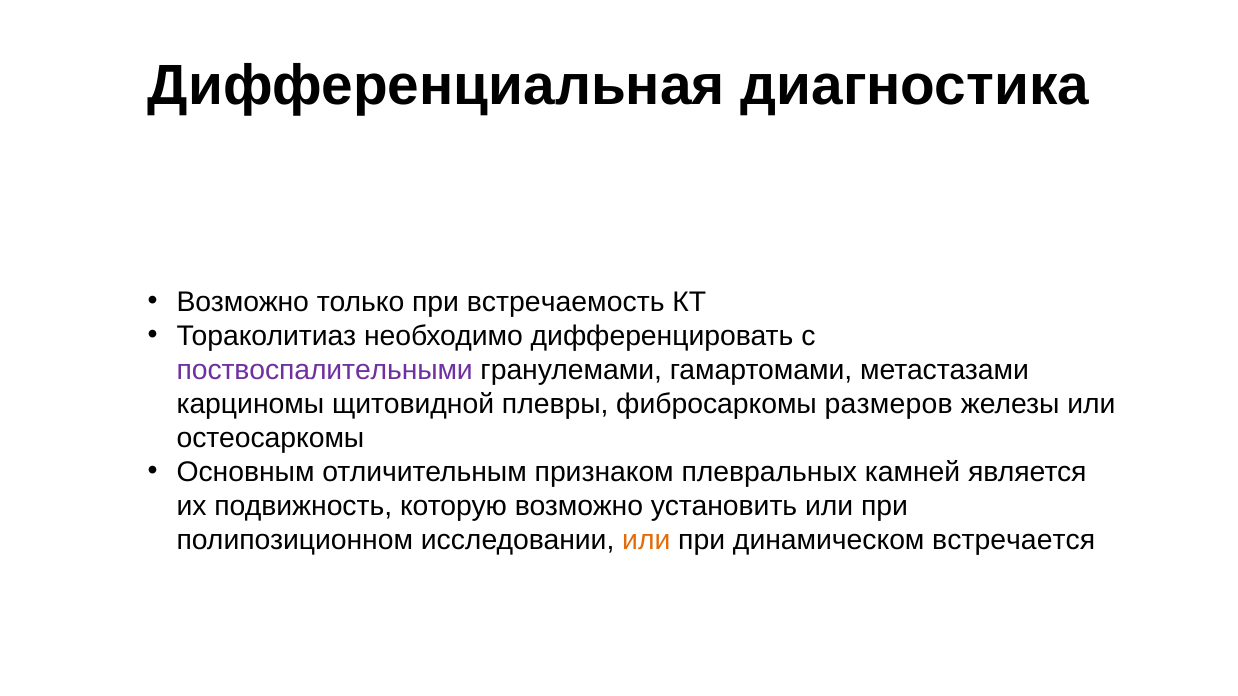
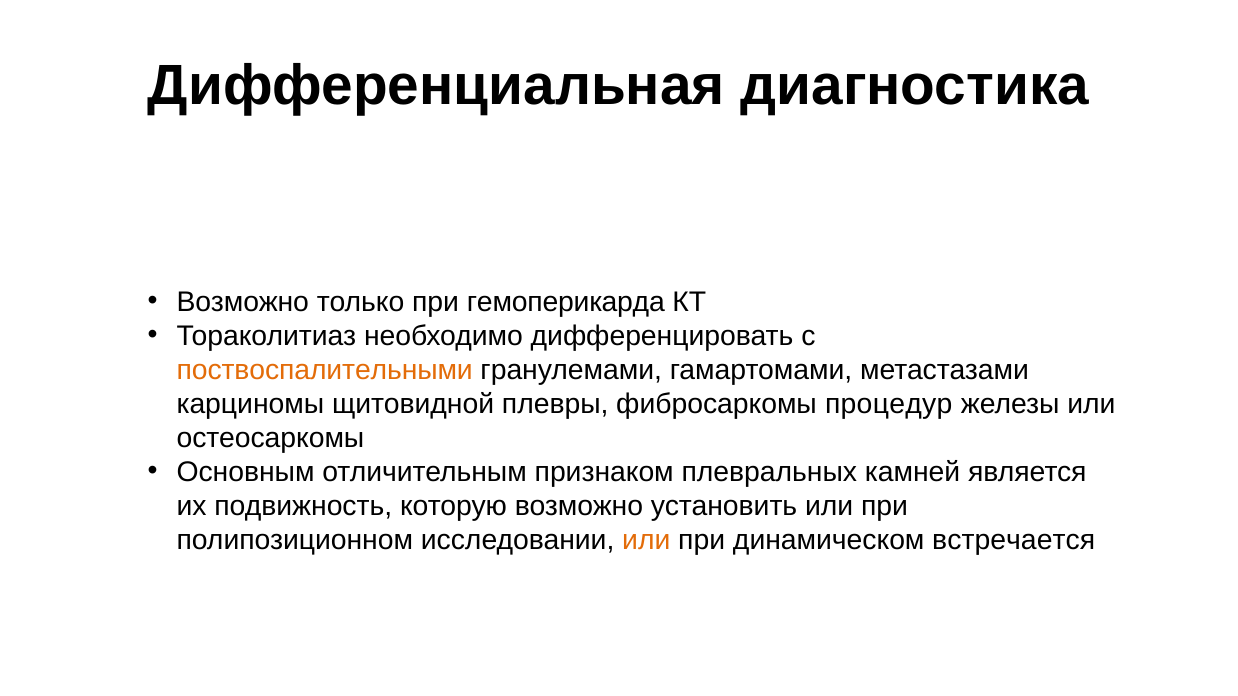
встречаемость: встречаемость -> гемоперикарда
поствоспалительными colour: purple -> orange
размеров: размеров -> процедур
